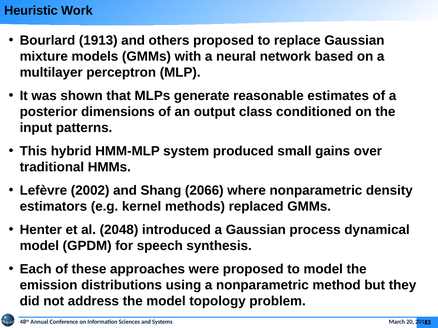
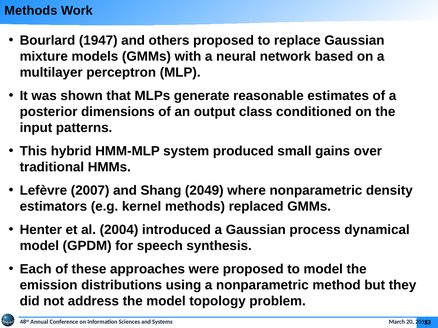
Heuristic at (31, 11): Heuristic -> Methods
1913: 1913 -> 1947
2002: 2002 -> 2007
2066: 2066 -> 2049
2048: 2048 -> 2004
